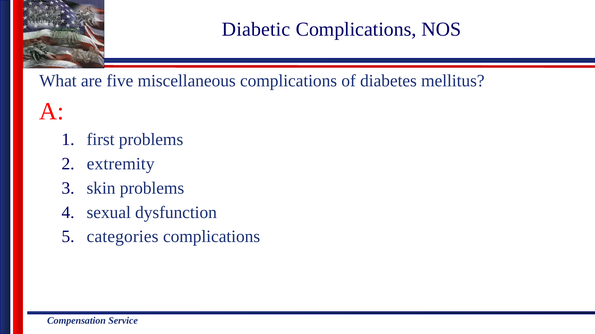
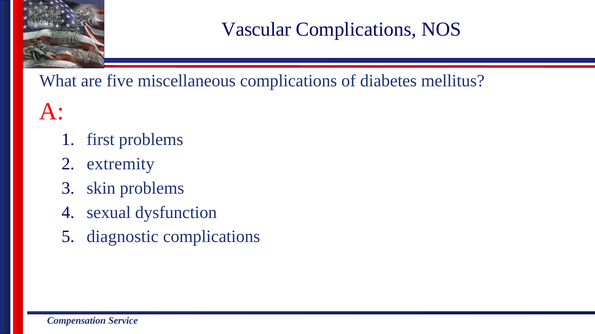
Diabetic: Diabetic -> Vascular
categories: categories -> diagnostic
